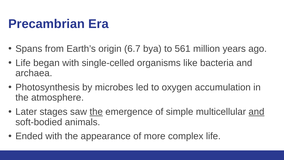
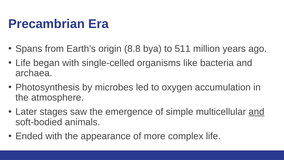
6.7: 6.7 -> 8.8
561: 561 -> 511
the at (96, 112) underline: present -> none
